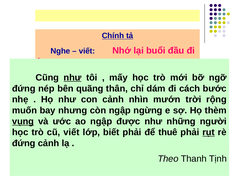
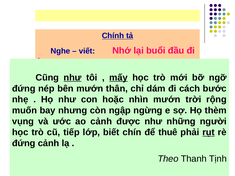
mấy underline: none -> present
bên quãng: quãng -> mướn
con cảnh: cảnh -> hoặc
vụng underline: present -> none
ao ngập: ngập -> cảnh
cũ viết: viết -> tiếp
biết phải: phải -> chín
